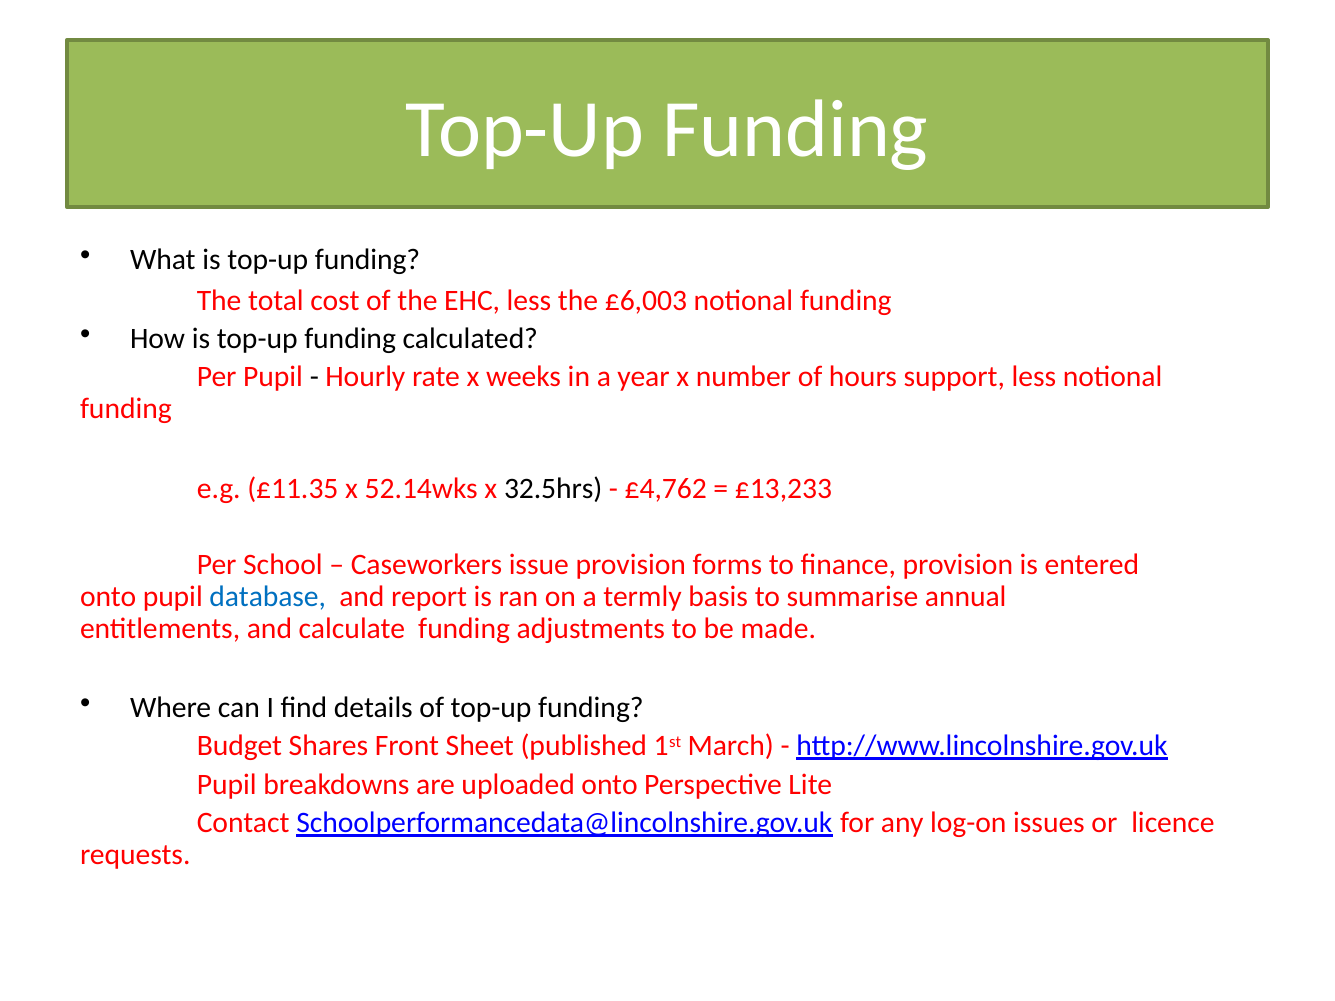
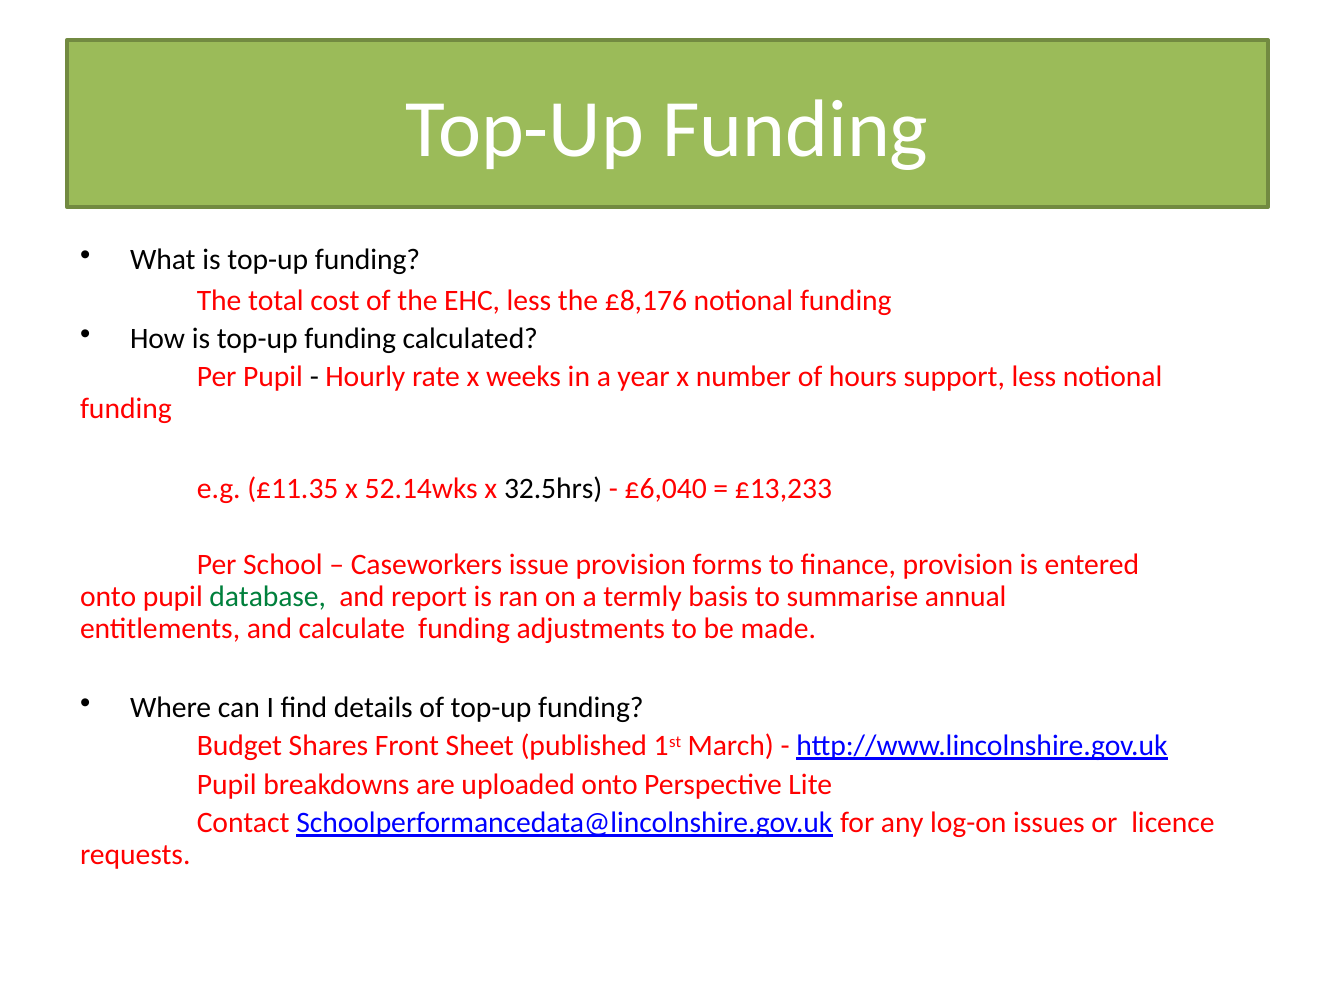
£6,003: £6,003 -> £8,176
£4,762: £4,762 -> £6,040
database colour: blue -> green
